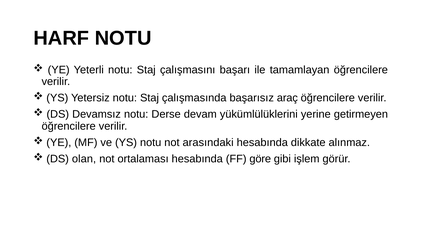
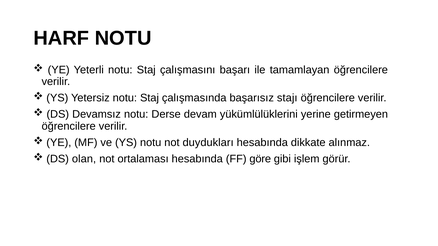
araç: araç -> stajı
arasındaki: arasındaki -> duydukları
